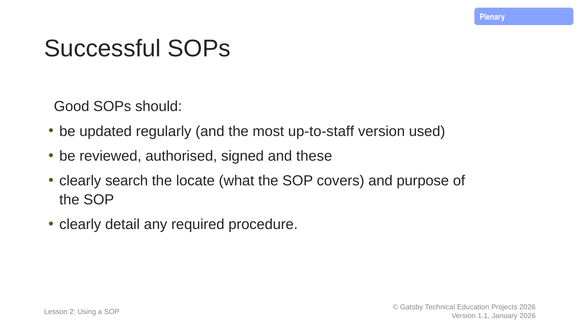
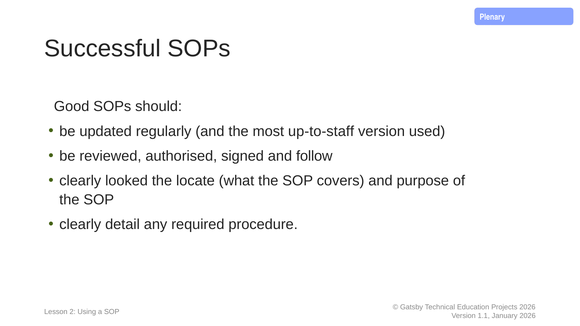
these: these -> follow
search: search -> looked
